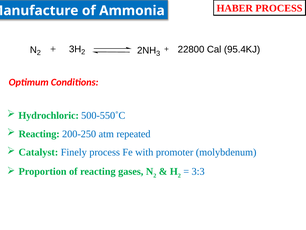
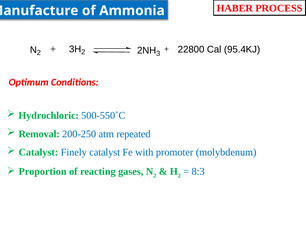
Reacting at (39, 134): Reacting -> Removal
Finely process: process -> catalyst
3:3: 3:3 -> 8:3
